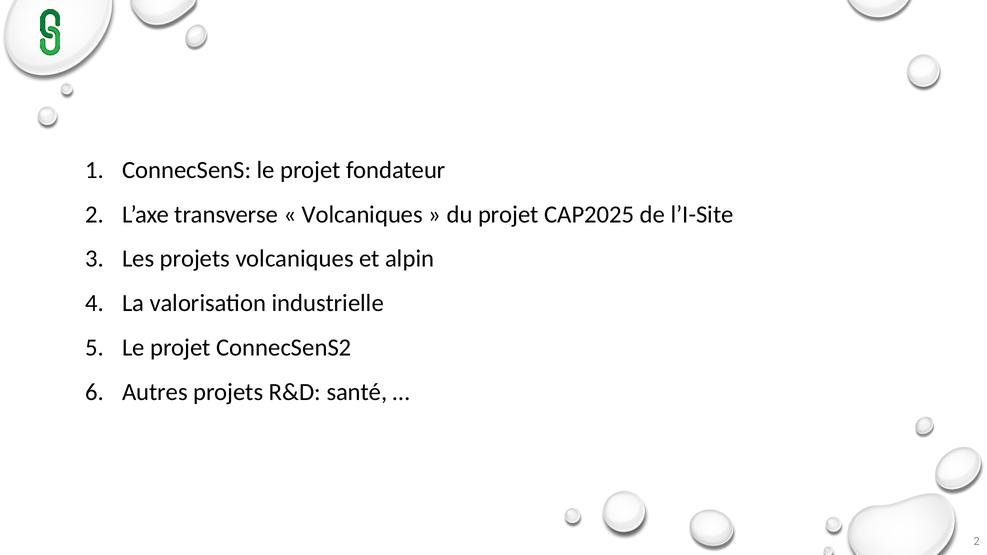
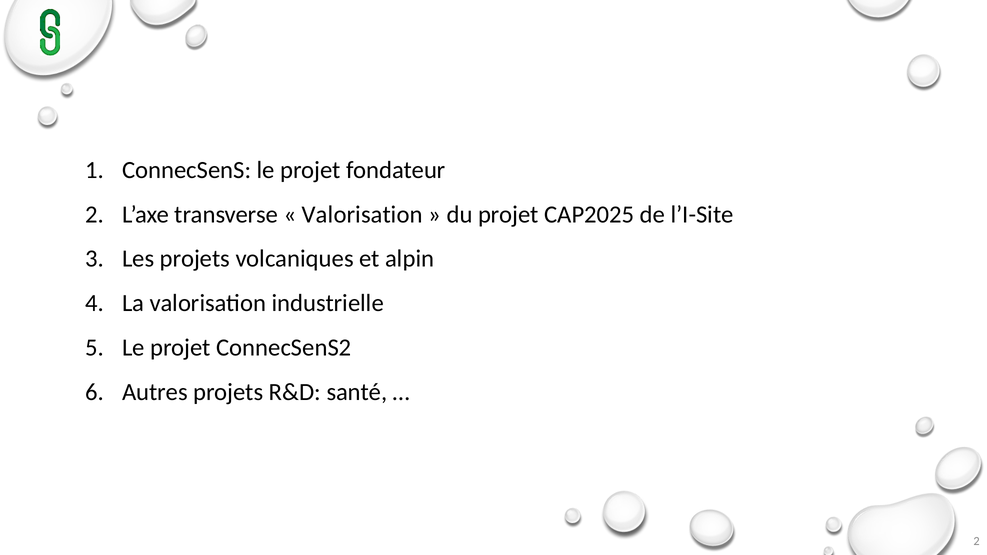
Volcaniques at (362, 215): Volcaniques -> Valorisation
